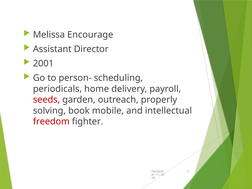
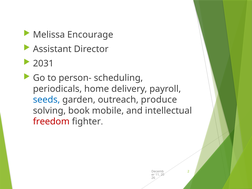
2001: 2001 -> 2031
seeds colour: red -> blue
properly: properly -> produce
